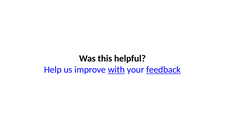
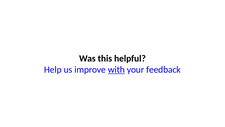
feedback underline: present -> none
